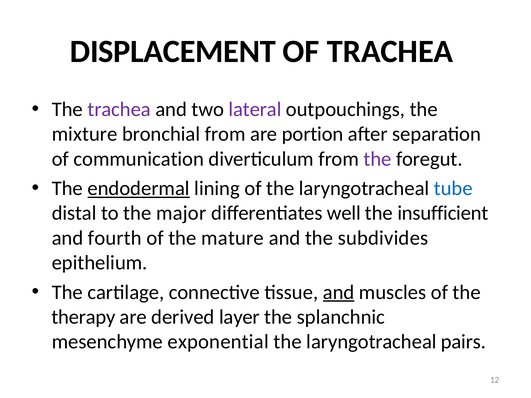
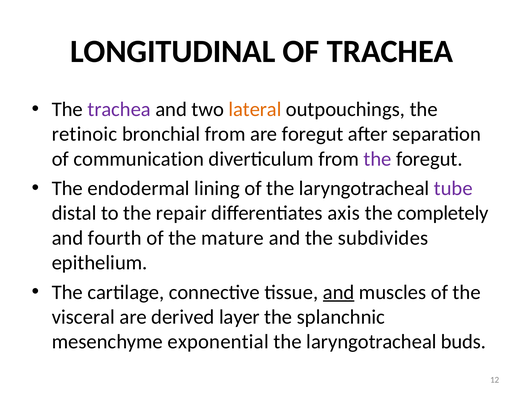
DISPLACEMENT: DISPLACEMENT -> LONGITUDINAL
lateral colour: purple -> orange
mixture: mixture -> retinoic
are portion: portion -> foregut
endodermal underline: present -> none
tube colour: blue -> purple
major: major -> repair
well: well -> axis
insufficient: insufficient -> completely
therapy: therapy -> visceral
pairs: pairs -> buds
